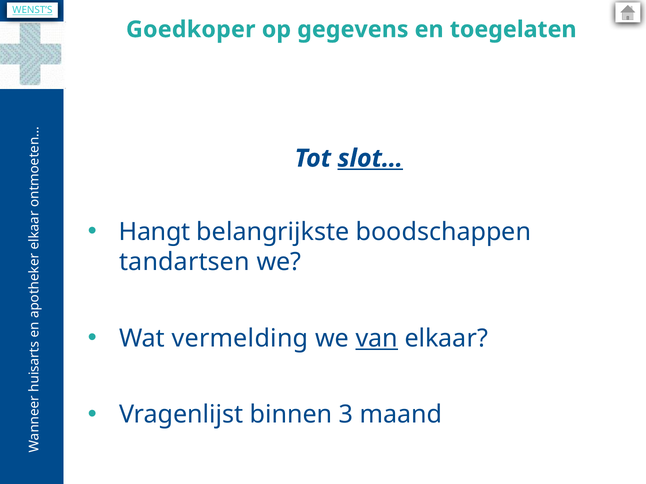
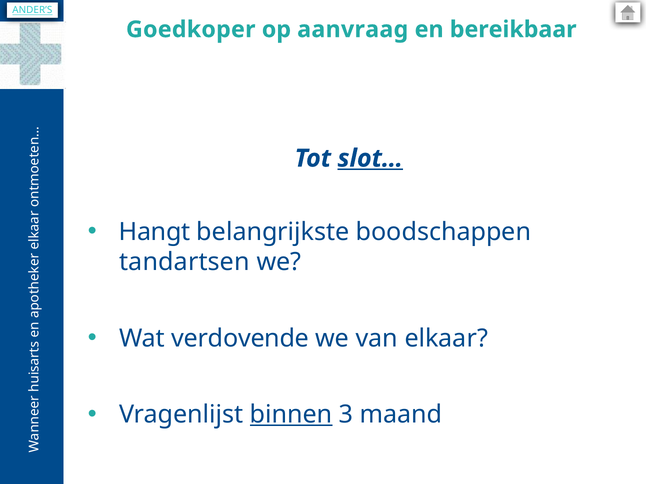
WENST’S: WENST’S -> ANDER’S
gegevens: gegevens -> aanvraag
toegelaten: toegelaten -> bereikbaar
vermelding: vermelding -> verdovende
van underline: present -> none
binnen underline: none -> present
